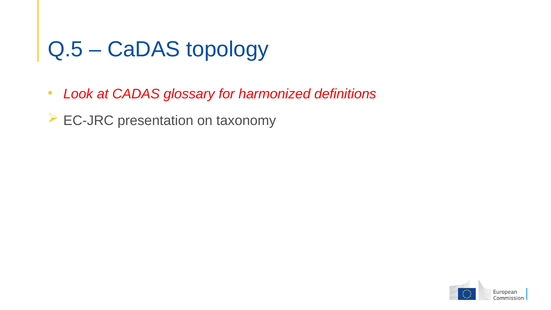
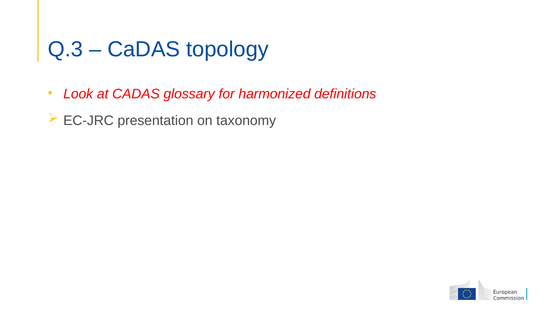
Q.5: Q.5 -> Q.3
